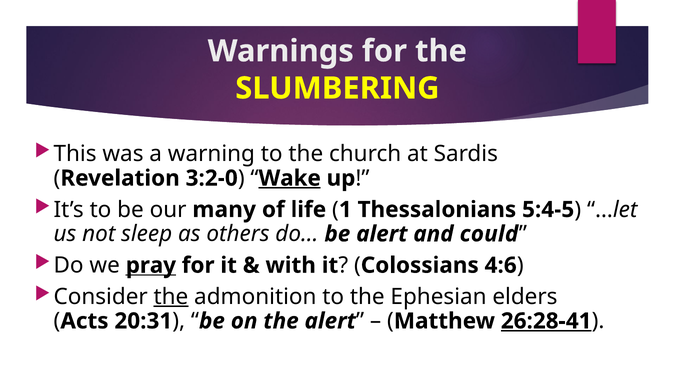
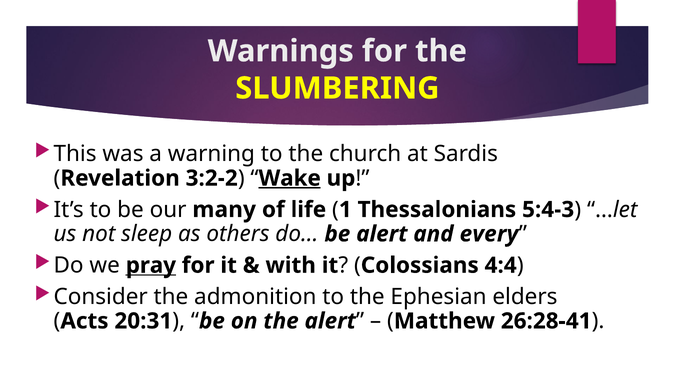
3:2-0: 3:2-0 -> 3:2-2
5:4-5: 5:4-5 -> 5:4-3
could: could -> every
4:6: 4:6 -> 4:4
the at (171, 296) underline: present -> none
26:28-41 underline: present -> none
